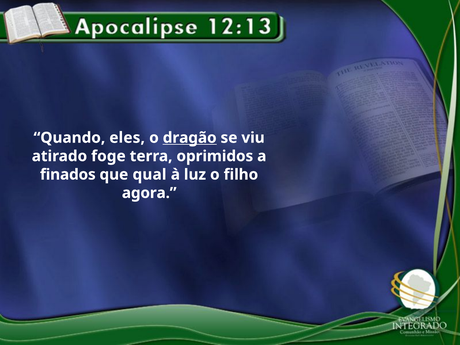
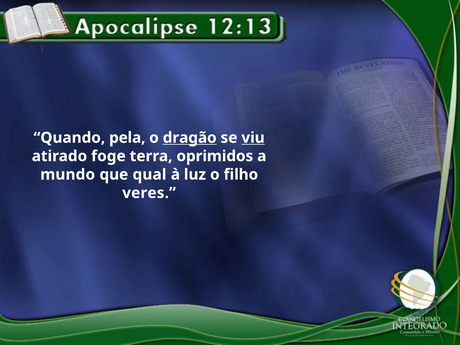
eles: eles -> pela
viu underline: none -> present
finados: finados -> mundo
agora: agora -> veres
